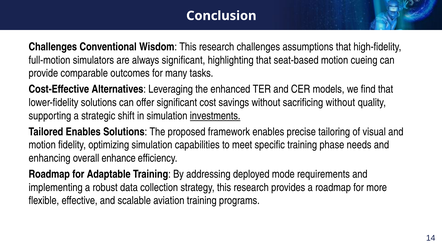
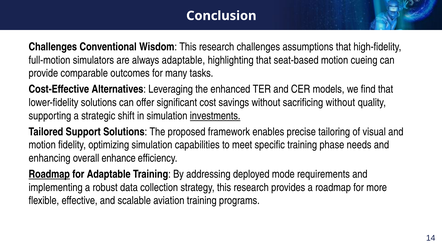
always significant: significant -> adaptable
Tailored Enables: Enables -> Support
Roadmap at (49, 175) underline: none -> present
